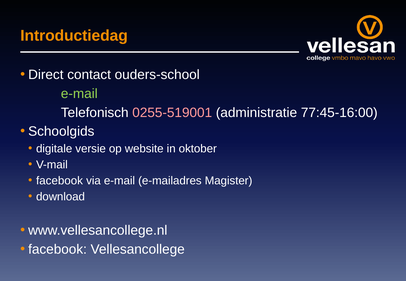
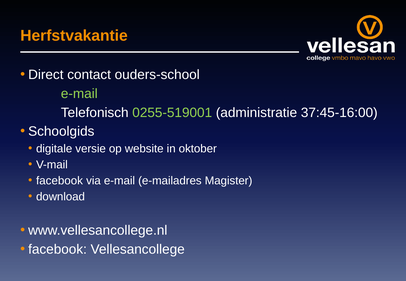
Introductiedag: Introductiedag -> Herfstvakantie
0255-519001 colour: pink -> light green
77:45-16:00: 77:45-16:00 -> 37:45-16:00
